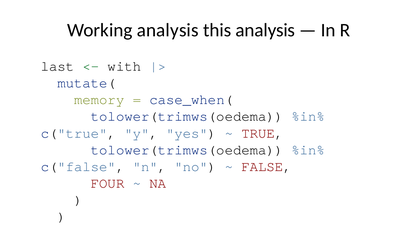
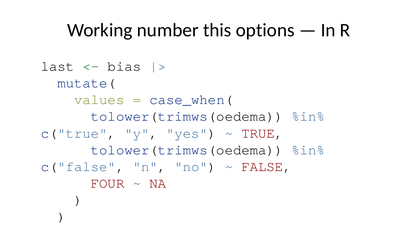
Working analysis: analysis -> number
this analysis: analysis -> options
with: with -> bias
memory: memory -> values
